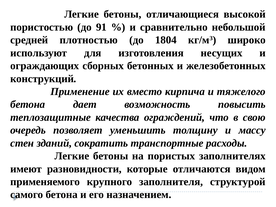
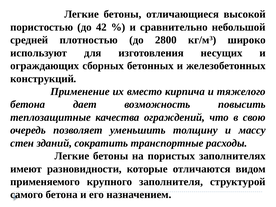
91: 91 -> 42
1804: 1804 -> 2800
